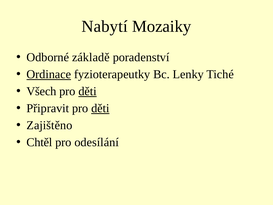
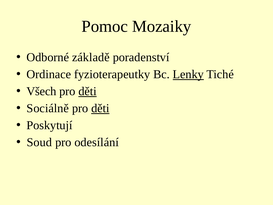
Nabytí: Nabytí -> Pomoc
Ordinace underline: present -> none
Lenky underline: none -> present
Připravit: Připravit -> Sociálně
Zajištěno: Zajištěno -> Poskytují
Chtěl: Chtěl -> Soud
